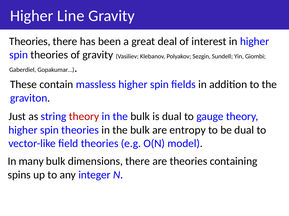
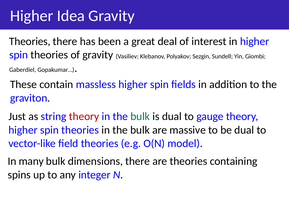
Line: Line -> Idea
bulk at (140, 117) colour: black -> green
entropy: entropy -> massive
